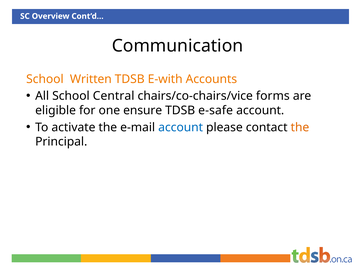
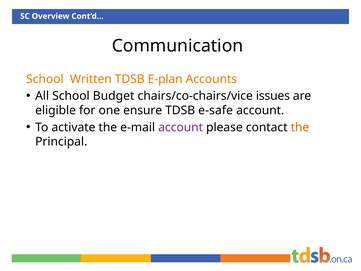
E-with: E-with -> E-plan
Central: Central -> Budget
forms: forms -> issues
account at (181, 127) colour: blue -> purple
